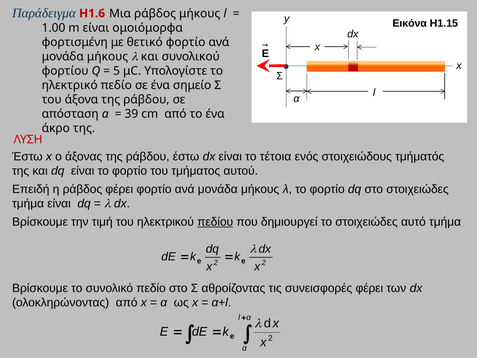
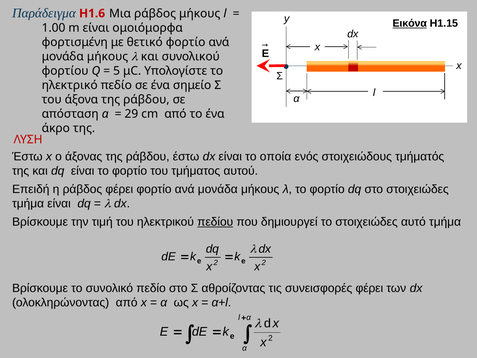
Εικόνα underline: none -> present
39: 39 -> 29
τέτοια: τέτοια -> οποία
